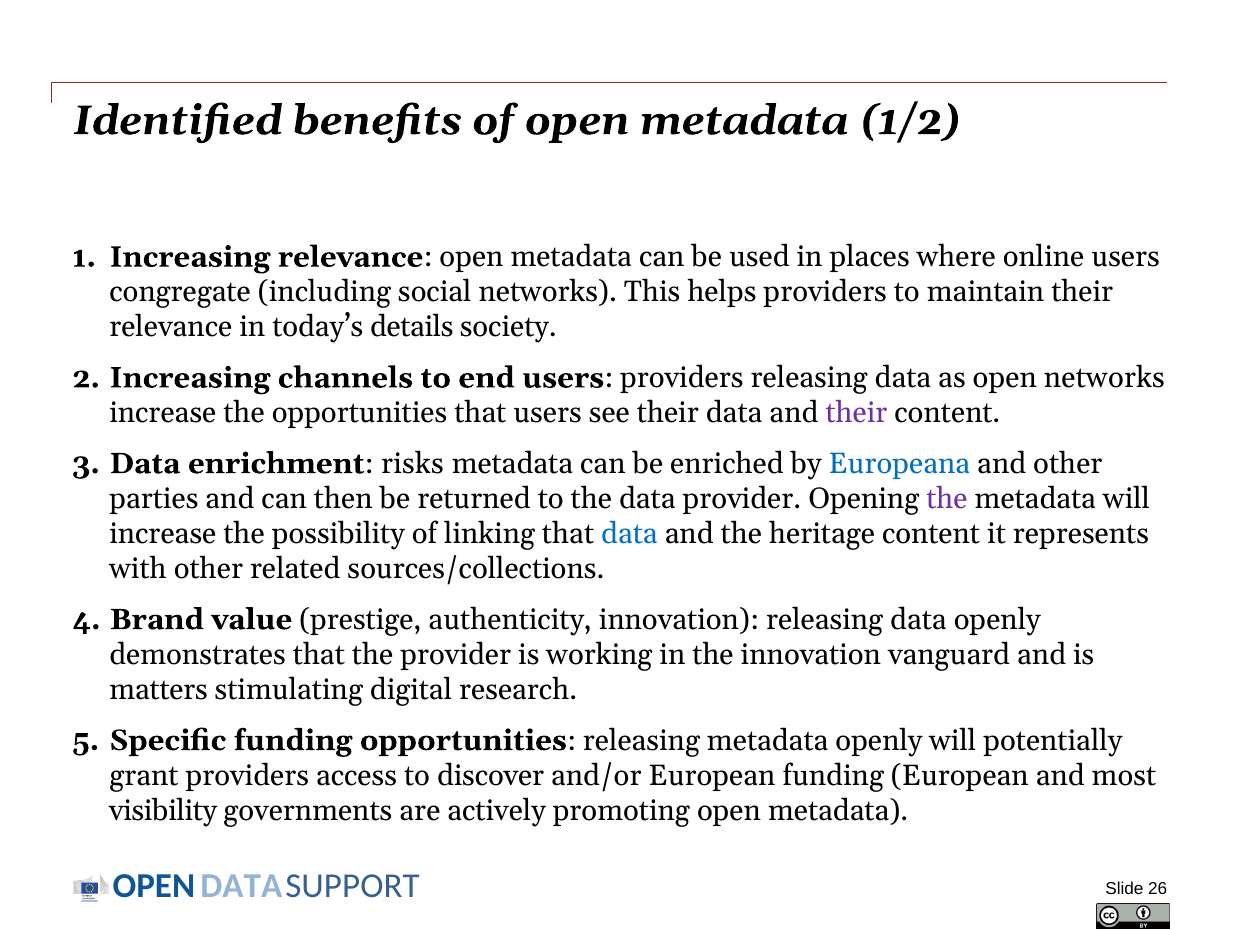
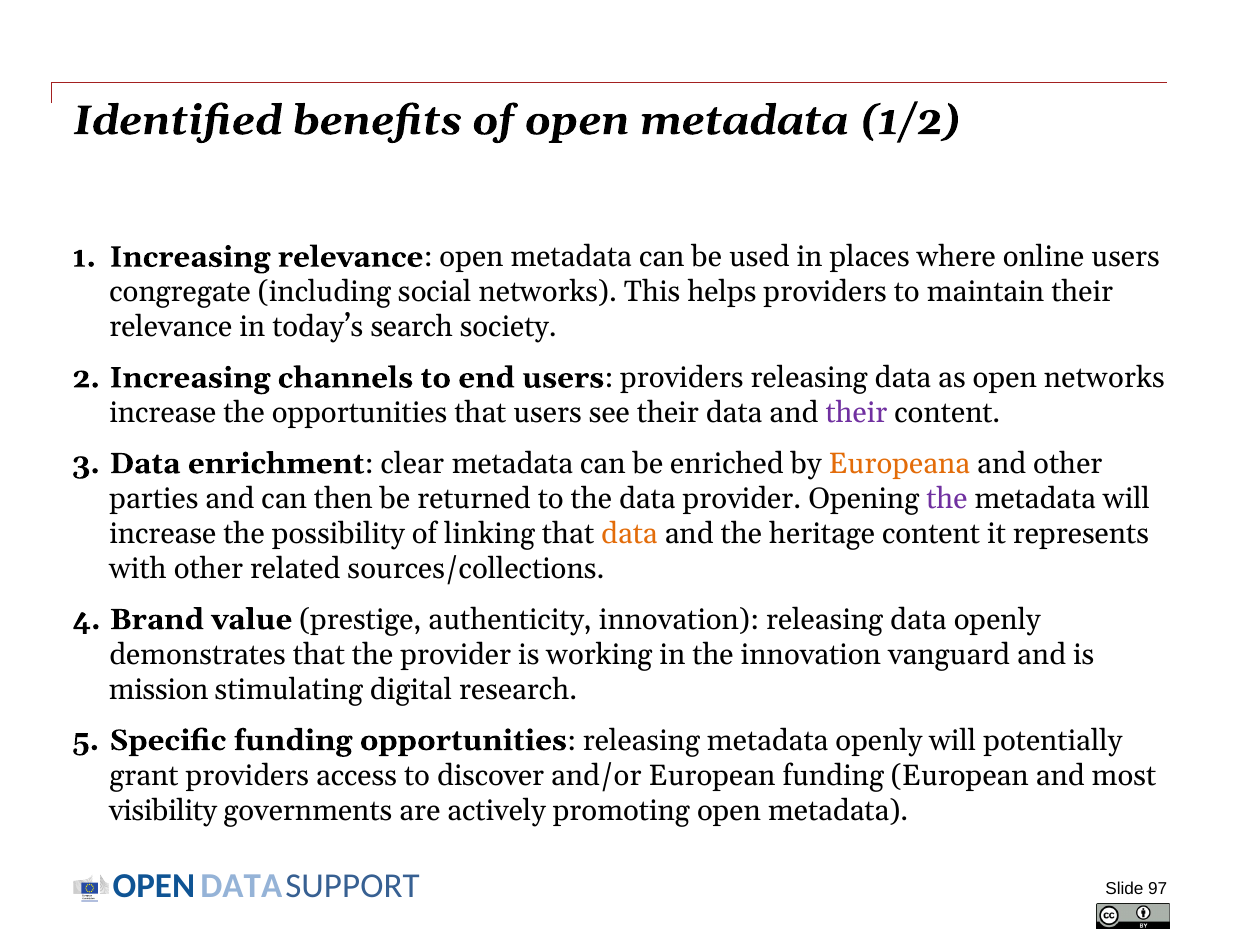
details: details -> search
risks: risks -> clear
Europeana colour: blue -> orange
data at (629, 534) colour: blue -> orange
matters: matters -> mission
26: 26 -> 97
